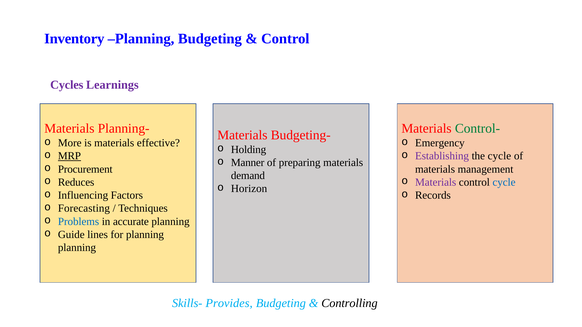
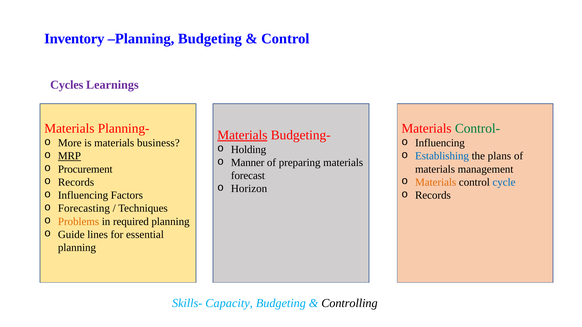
Materials at (242, 135) underline: none -> present
effective: effective -> business
Emergency at (440, 143): Emergency -> Influencing
Establishing colour: purple -> blue
the cycle: cycle -> plans
demand: demand -> forecast
Reduces at (76, 182): Reduces -> Records
Materials at (436, 182) colour: purple -> orange
Problems colour: blue -> orange
accurate: accurate -> required
for planning: planning -> essential
Provides: Provides -> Capacity
